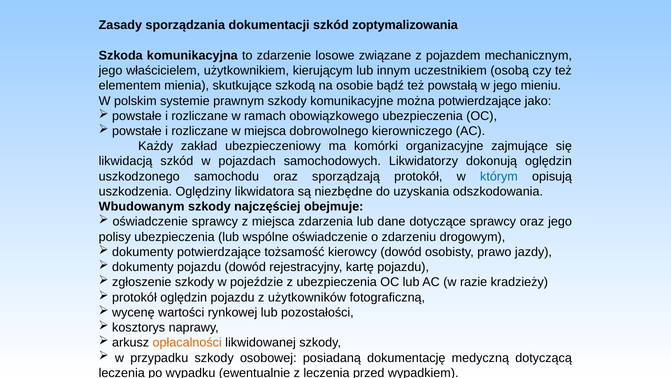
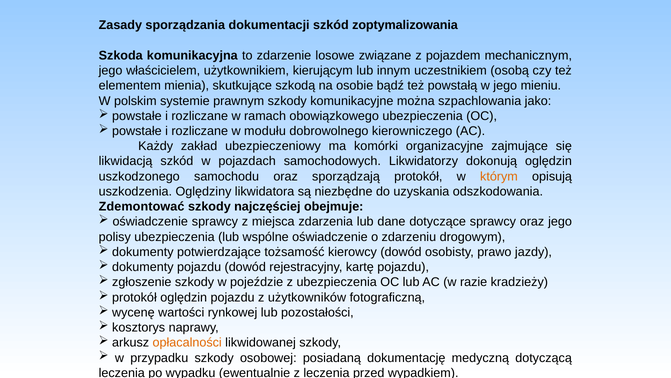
można potwierdzające: potwierdzające -> szpachlowania
w miejsca: miejsca -> modułu
którym colour: blue -> orange
Wbudowanym: Wbudowanym -> Zdemontować
